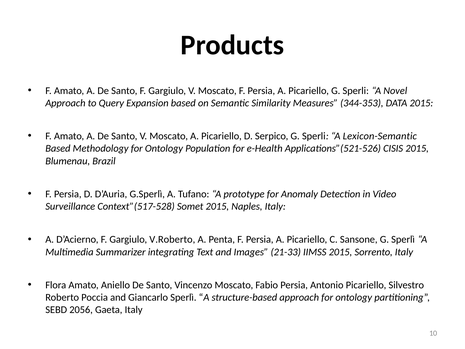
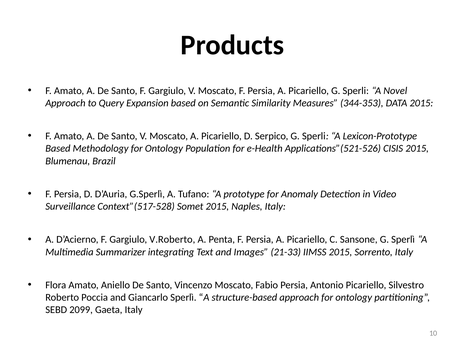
Lexicon-Semantic: Lexicon-Semantic -> Lexicon-Prototype
2056: 2056 -> 2099
